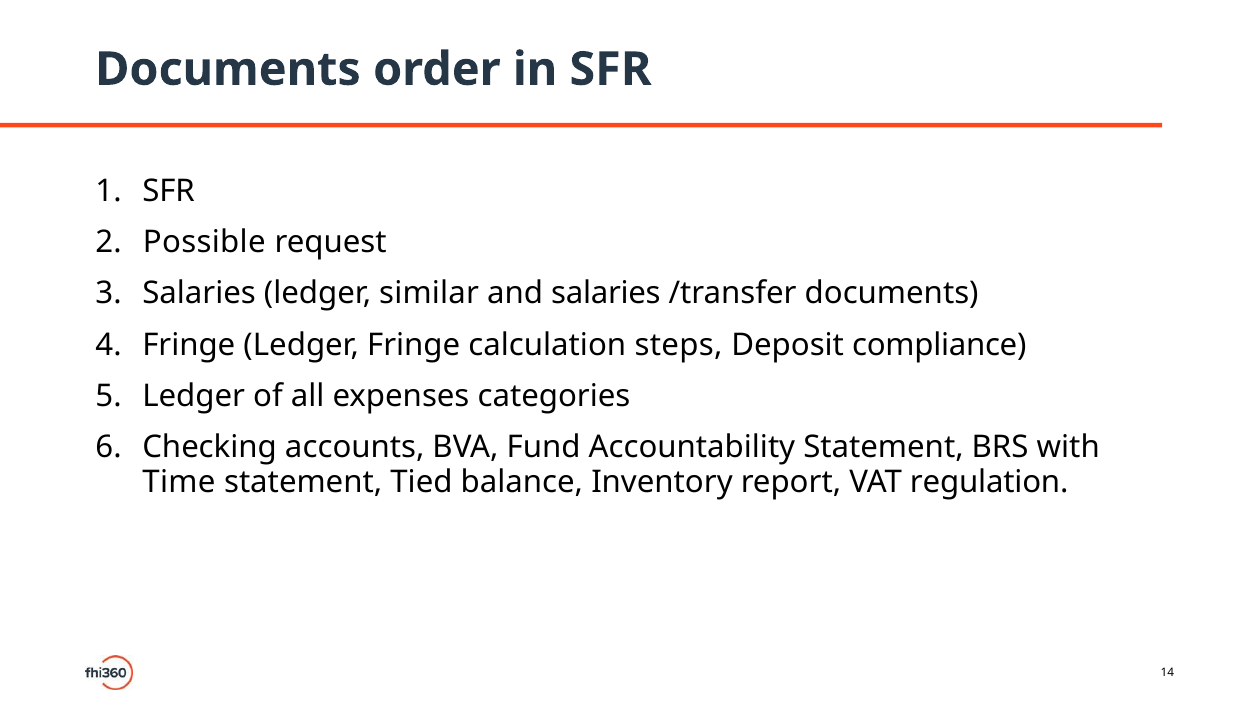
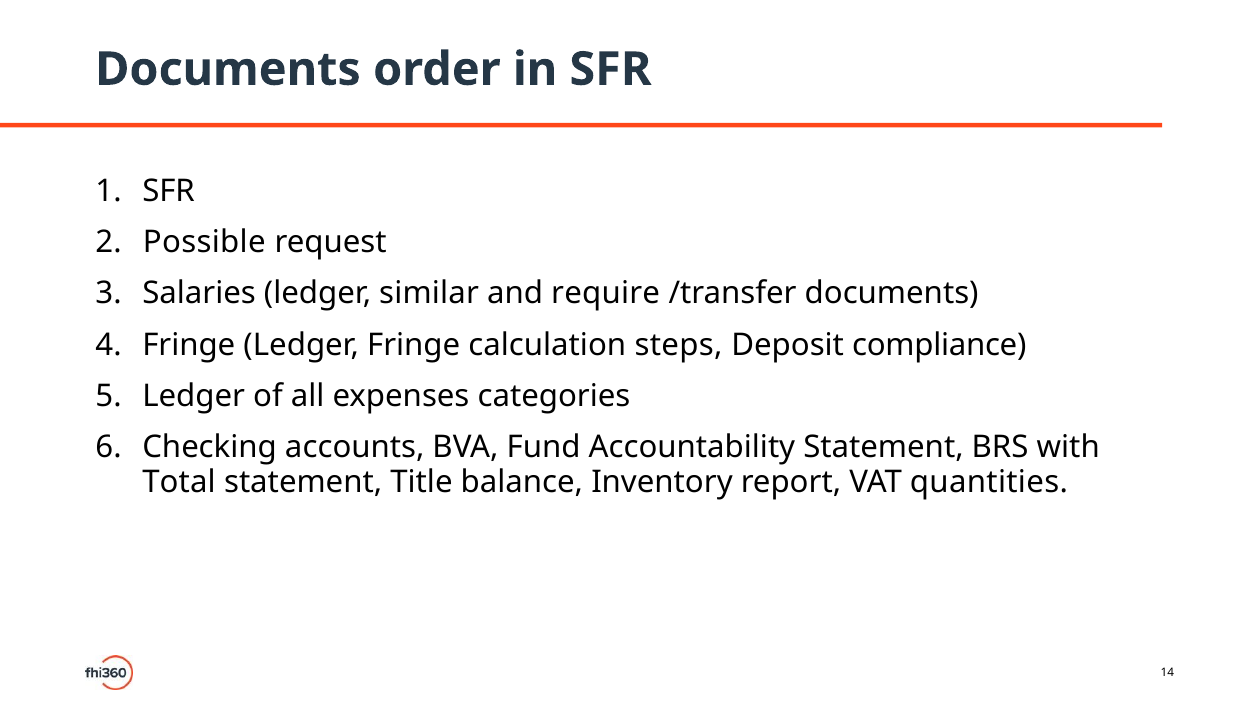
and salaries: salaries -> require
Time: Time -> Total
Tied: Tied -> Title
regulation: regulation -> quantities
